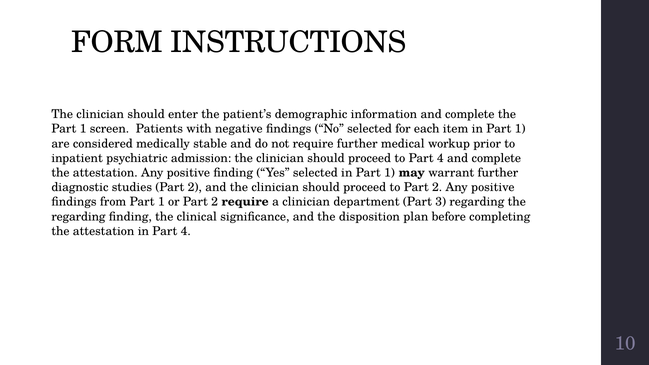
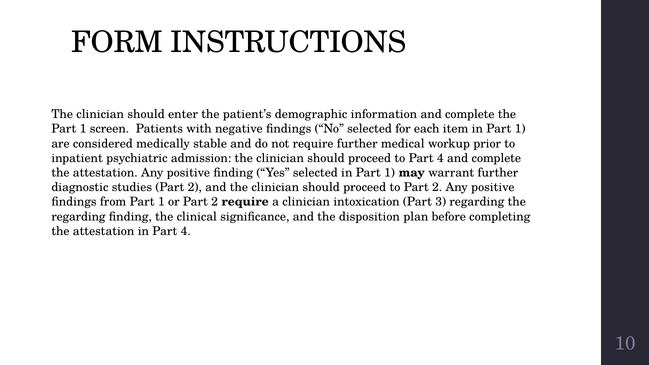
department: department -> intoxication
